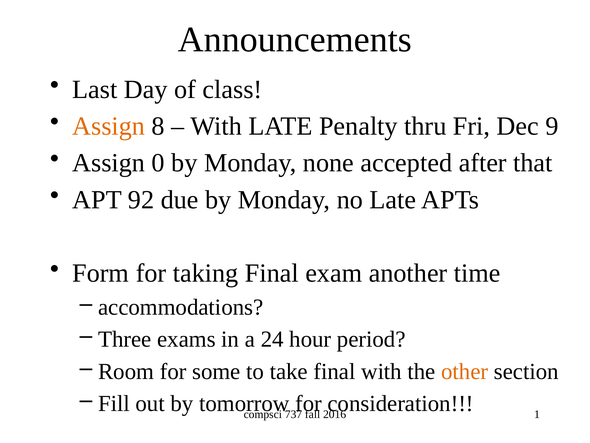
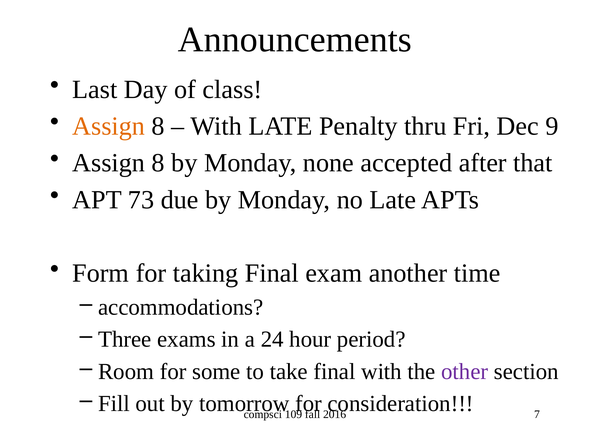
0 at (158, 163): 0 -> 8
92: 92 -> 73
other colour: orange -> purple
737: 737 -> 109
1: 1 -> 7
